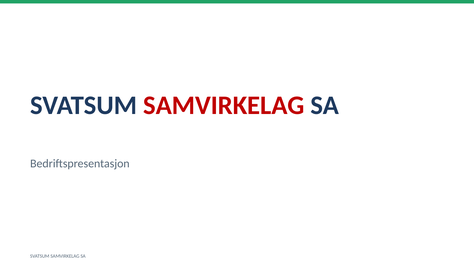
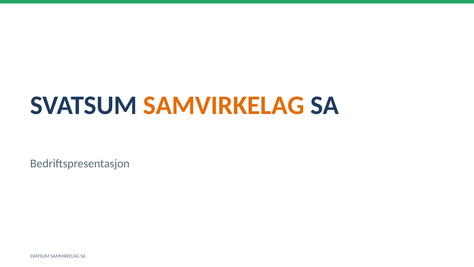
SAMVIRKELAG at (224, 105) colour: red -> orange
